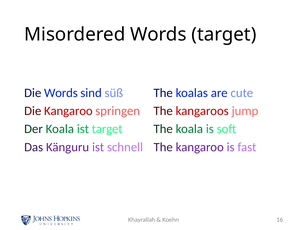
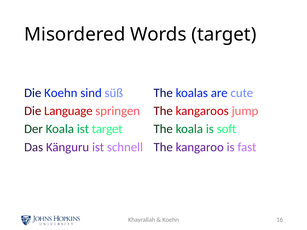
Die Words: Words -> Koehn
Die Kangaroo: Kangaroo -> Language
